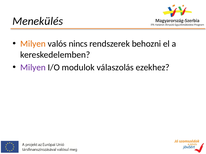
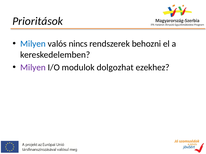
Menekülés: Menekülés -> Prioritások
Milyen at (33, 44) colour: orange -> blue
válaszolás: válaszolás -> dolgozhat
